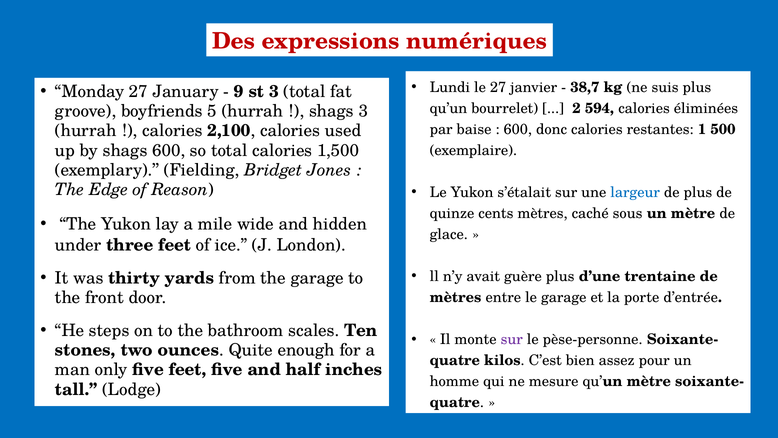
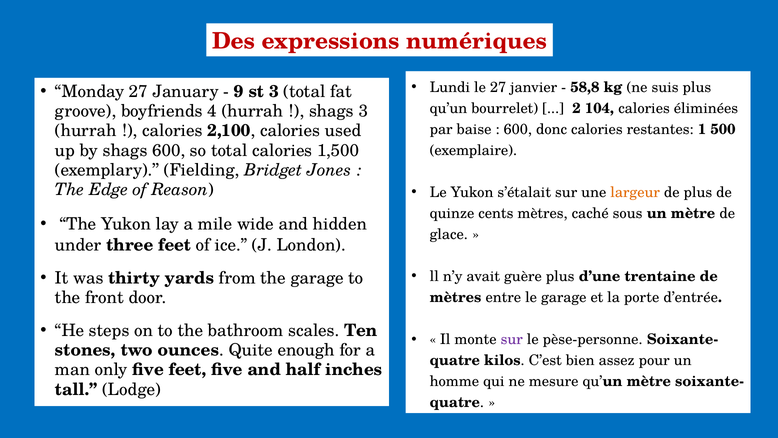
38,7: 38,7 -> 58,8
594: 594 -> 104
5: 5 -> 4
largeur colour: blue -> orange
